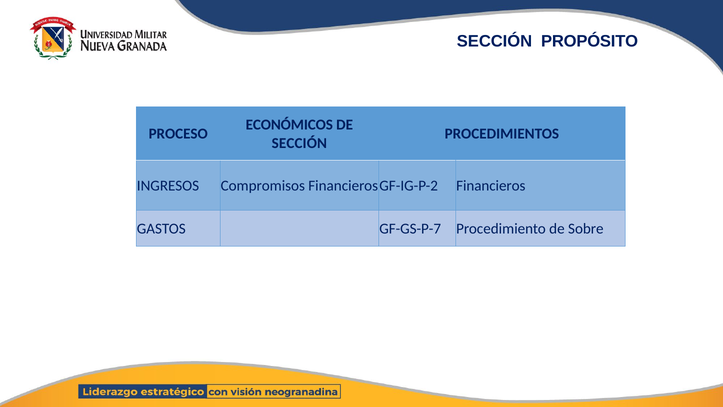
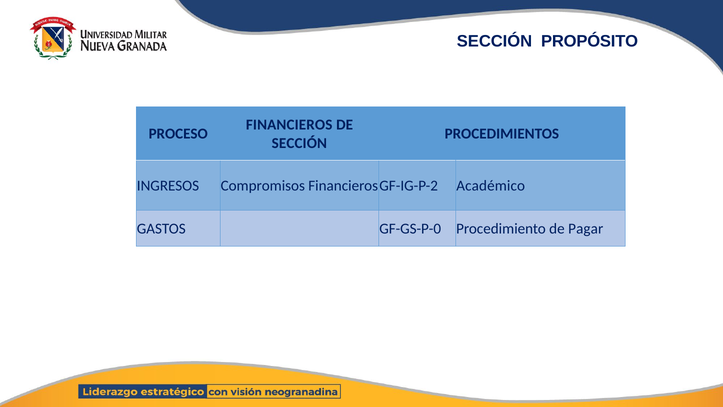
ECONÓMICOS: ECONÓMICOS -> FINANCIEROS
Financieros: Financieros -> Académico
GF-GS-P-7: GF-GS-P-7 -> GF-GS-P-0
Sobre: Sobre -> Pagar
